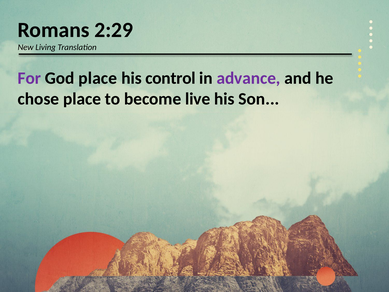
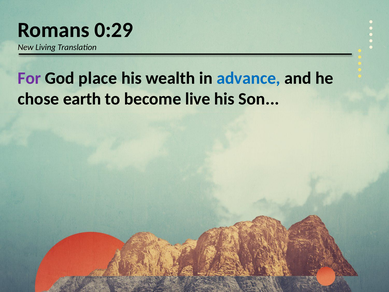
2:29: 2:29 -> 0:29
control: control -> wealth
advance colour: purple -> blue
chose place: place -> earth
